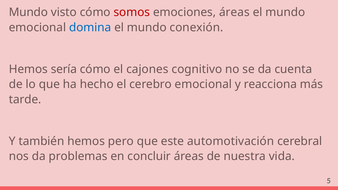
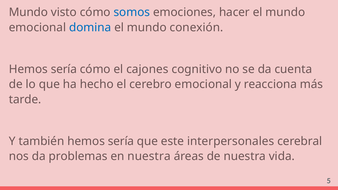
somos colour: red -> blue
emociones áreas: áreas -> hacer
también hemos pero: pero -> sería
automotivación: automotivación -> interpersonales
en concluir: concluir -> nuestra
